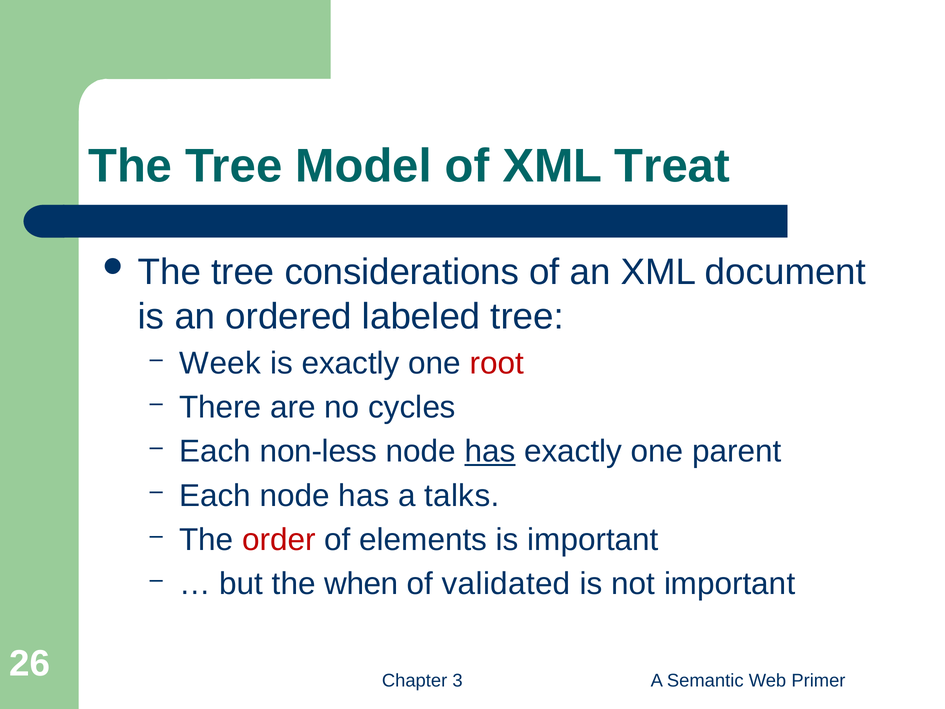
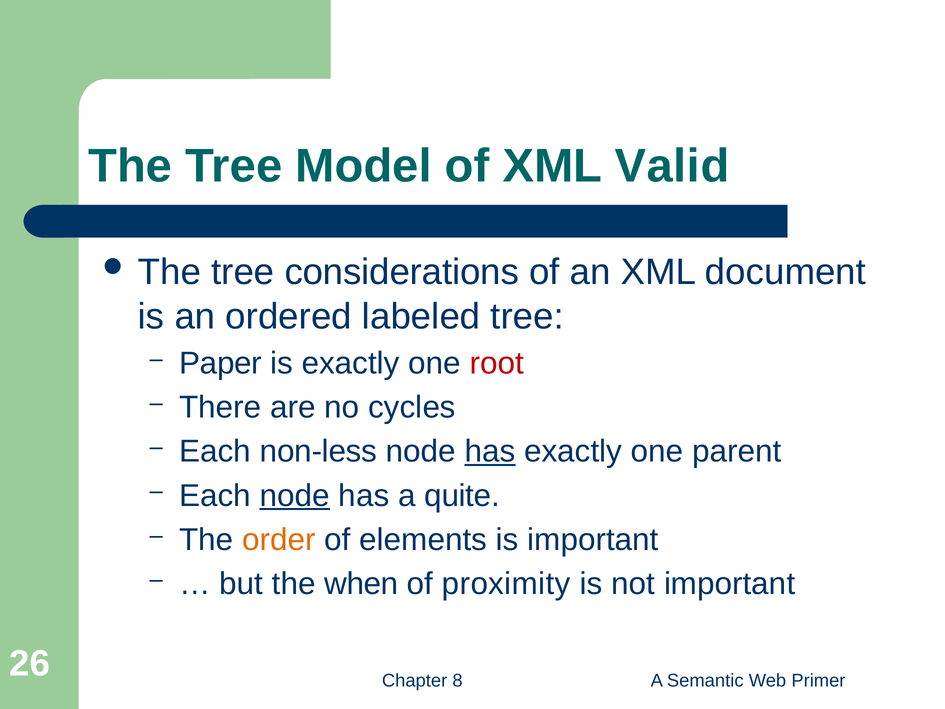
Treat: Treat -> Valid
Week: Week -> Paper
node at (295, 495) underline: none -> present
talks: talks -> quite
order colour: red -> orange
validated: validated -> proximity
3: 3 -> 8
